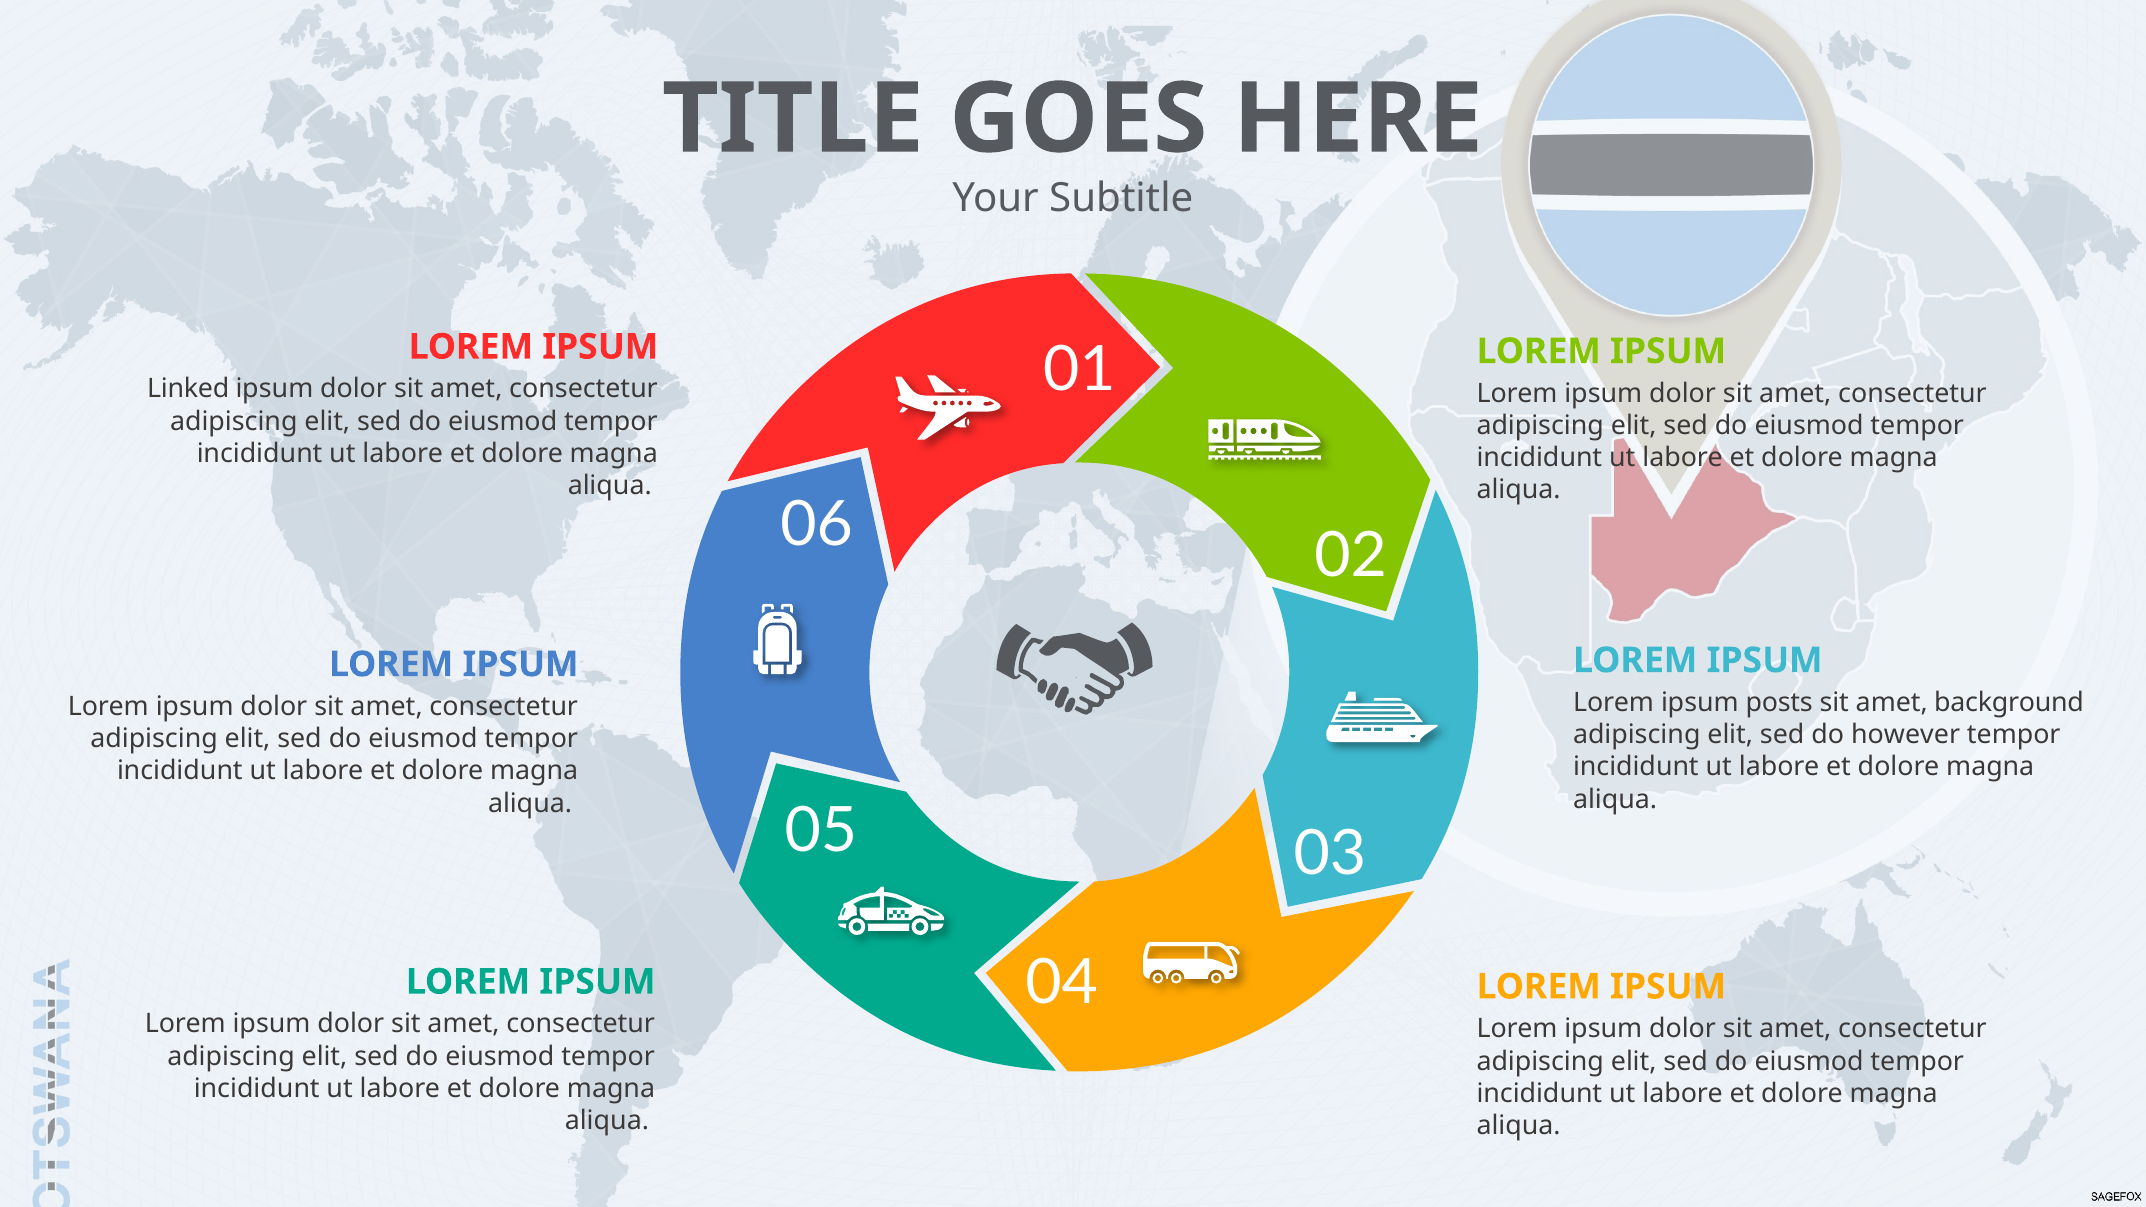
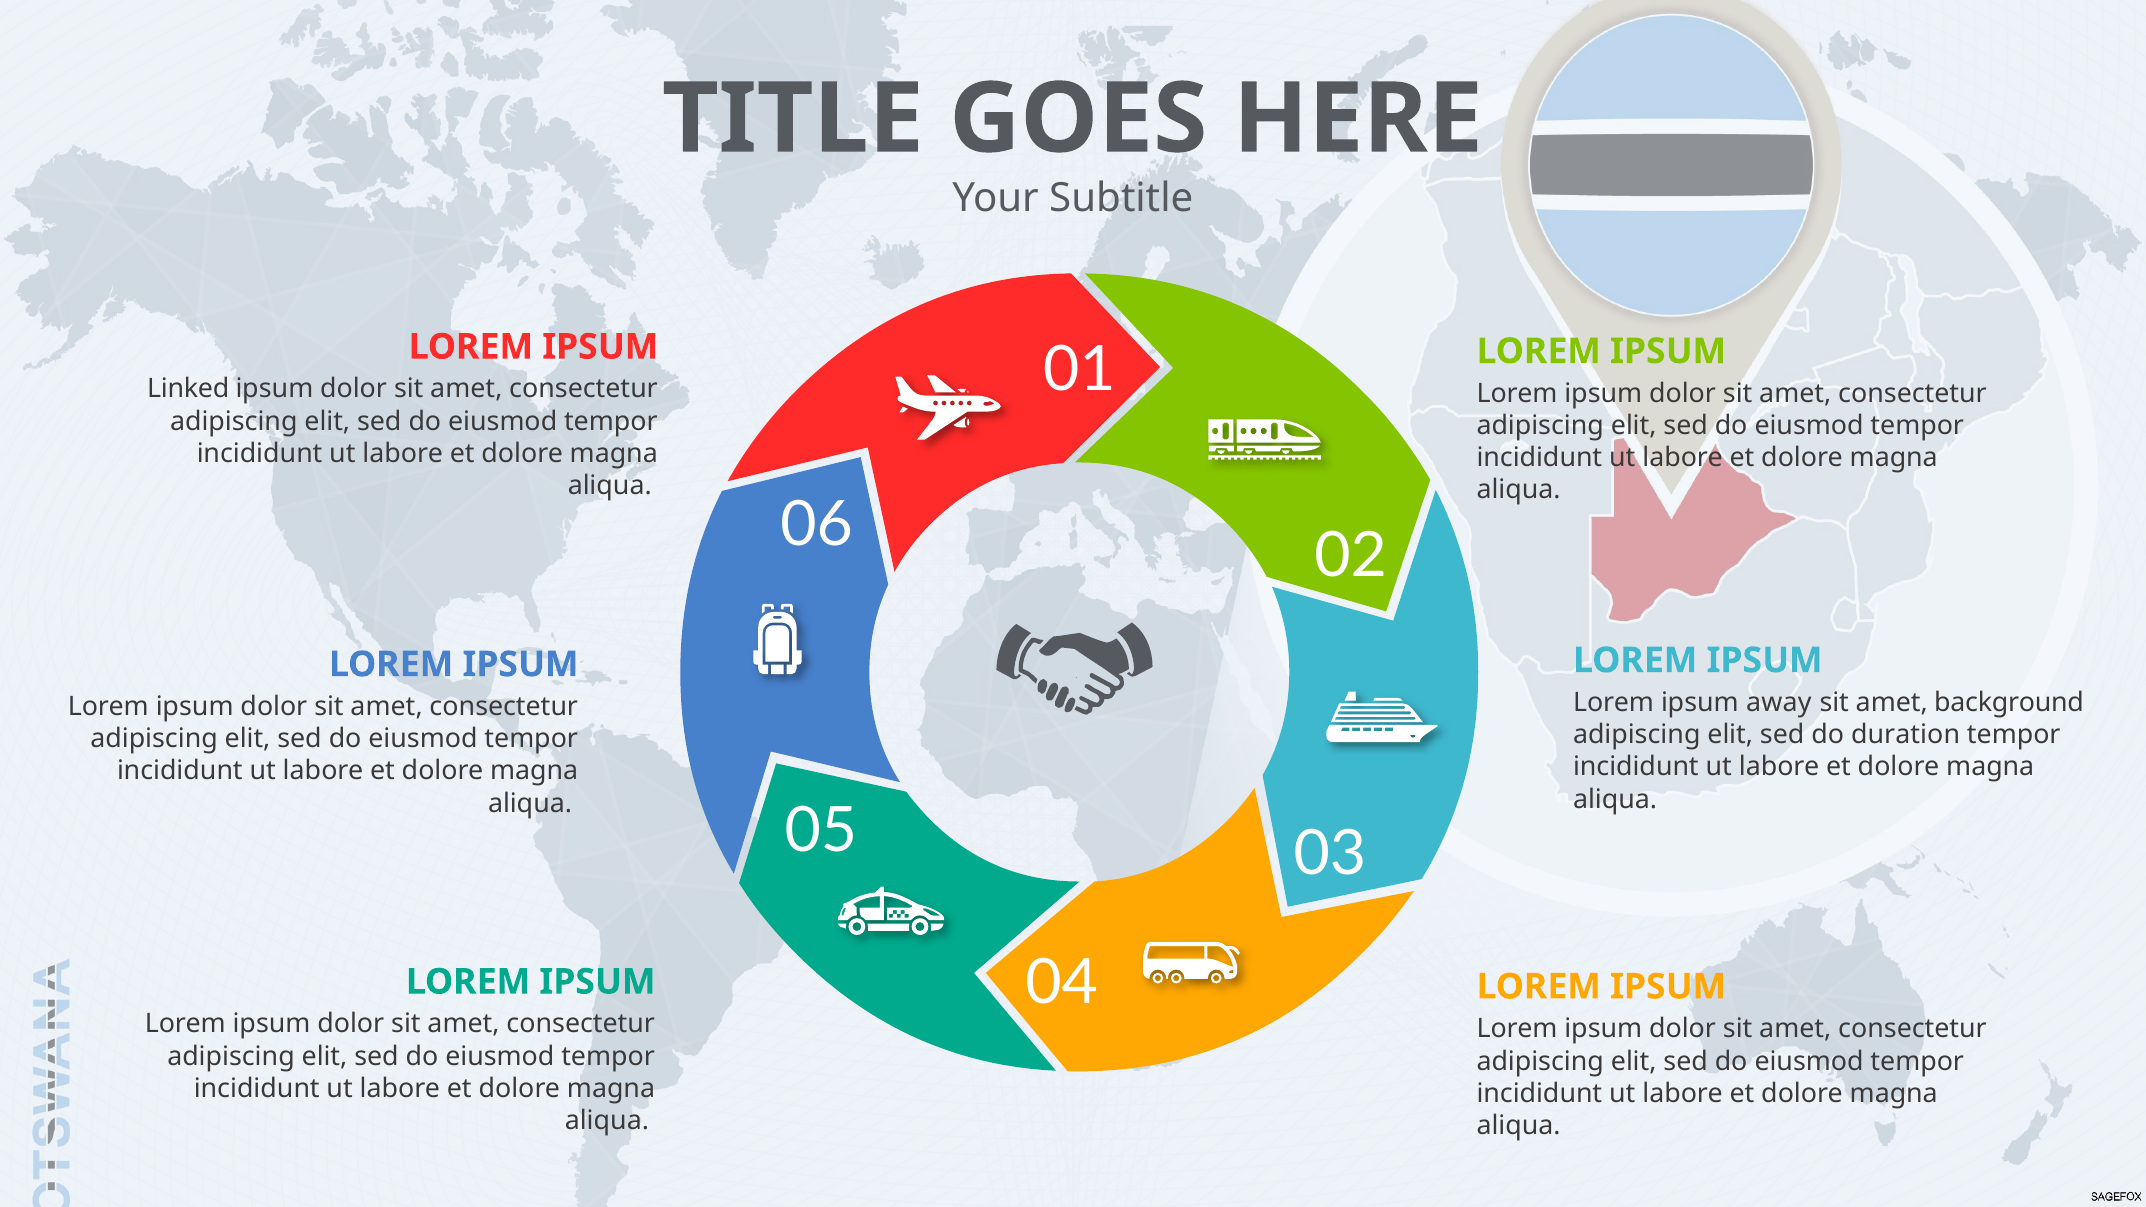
posts: posts -> away
however: however -> duration
